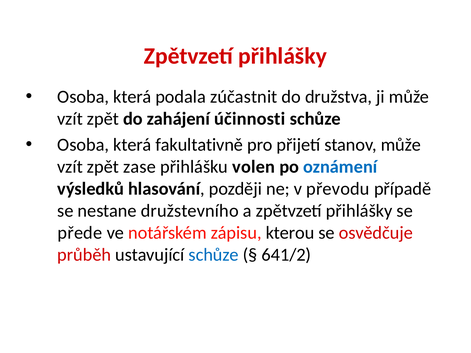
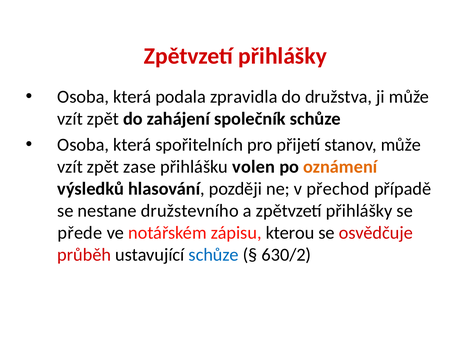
zúčastnit: zúčastnit -> zpravidla
účinnosti: účinnosti -> společník
fakultativně: fakultativně -> spořitelních
oznámení colour: blue -> orange
převodu: převodu -> přechod
641/2: 641/2 -> 630/2
